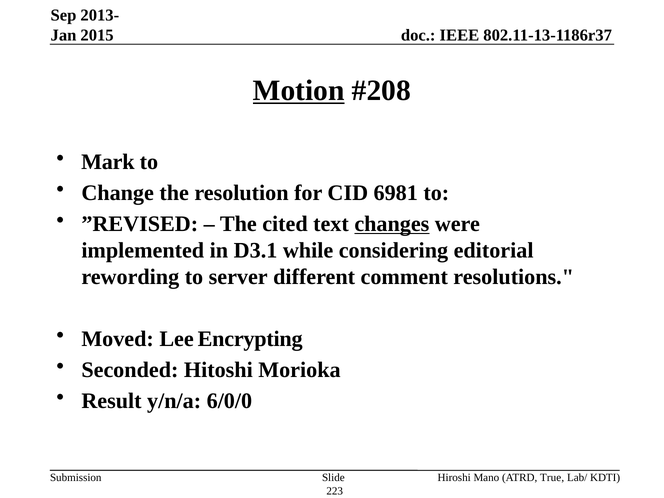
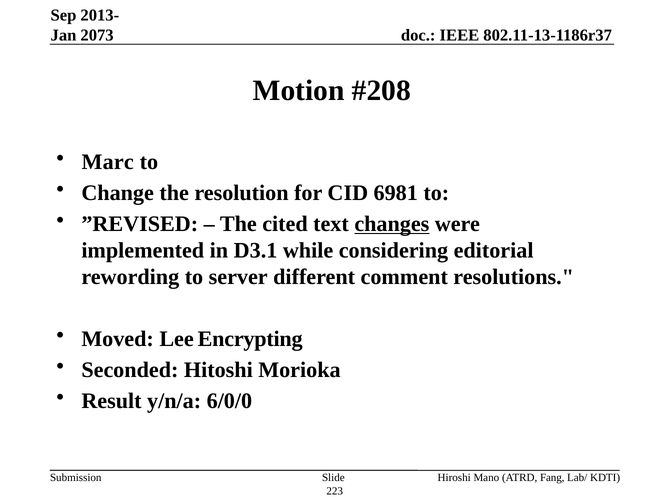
2015: 2015 -> 2073
Motion underline: present -> none
Mark: Mark -> Marc
True: True -> Fang
